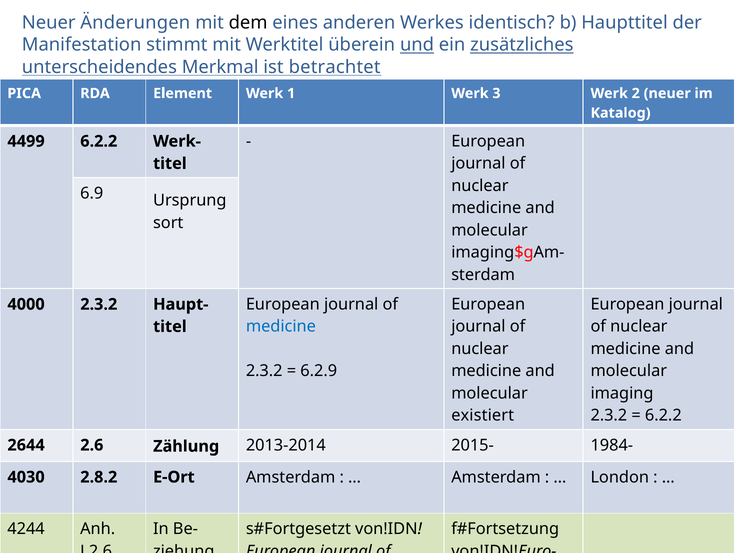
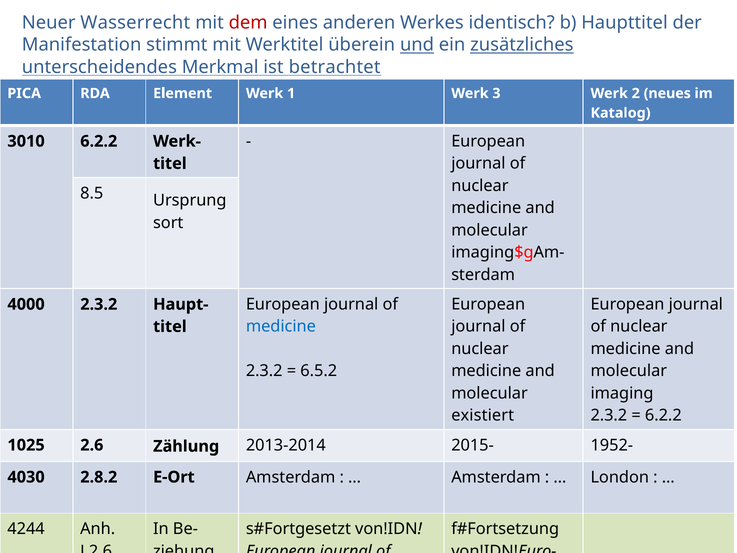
Neuer Änderungen: Änderungen -> Wasserrecht
dem colour: black -> red
2 neuer: neuer -> neues
4499: 4499 -> 3010
6.9: 6.9 -> 8.5
6.2.9: 6.2.9 -> 6.5.2
2644: 2644 -> 1025
1984-: 1984- -> 1952-
